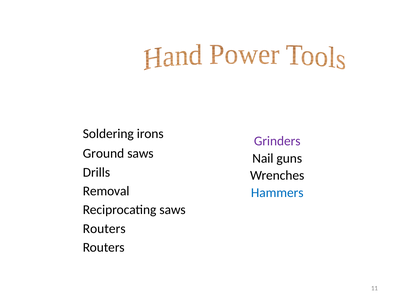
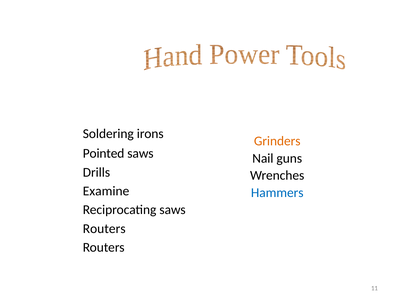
Grinders colour: purple -> orange
Ground: Ground -> Pointed
Removal: Removal -> Examine
